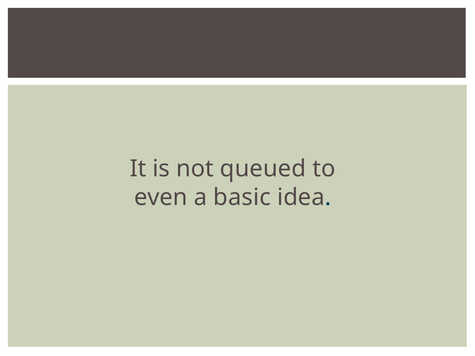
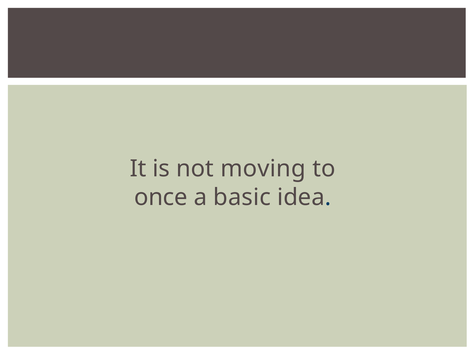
queued: queued -> moving
even: even -> once
